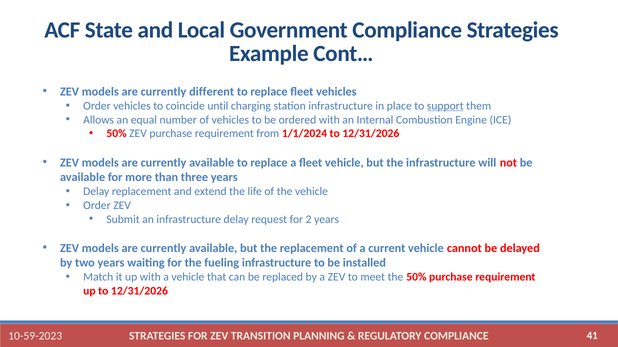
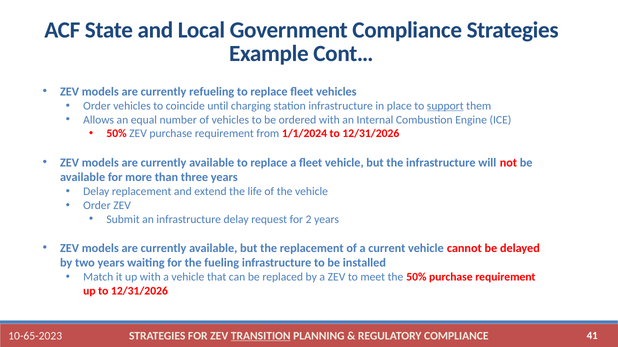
different: different -> refueling
10-59-2023: 10-59-2023 -> 10-65-2023
TRANSITION underline: none -> present
